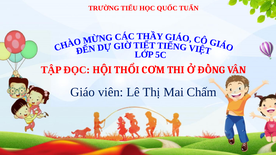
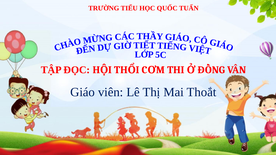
Chấm: Chấm -> Thoắt
